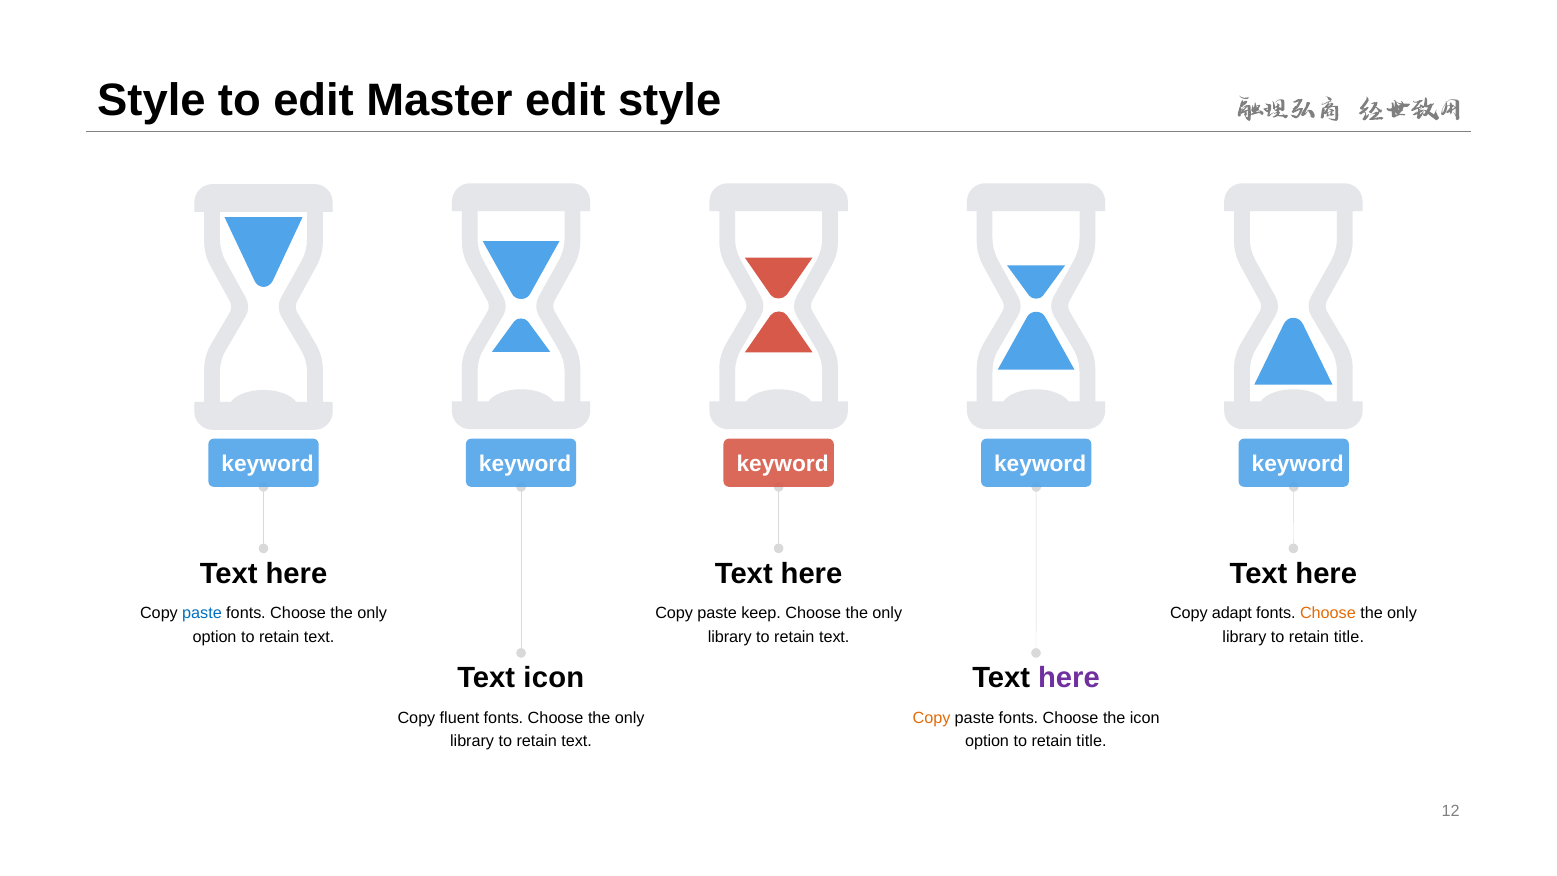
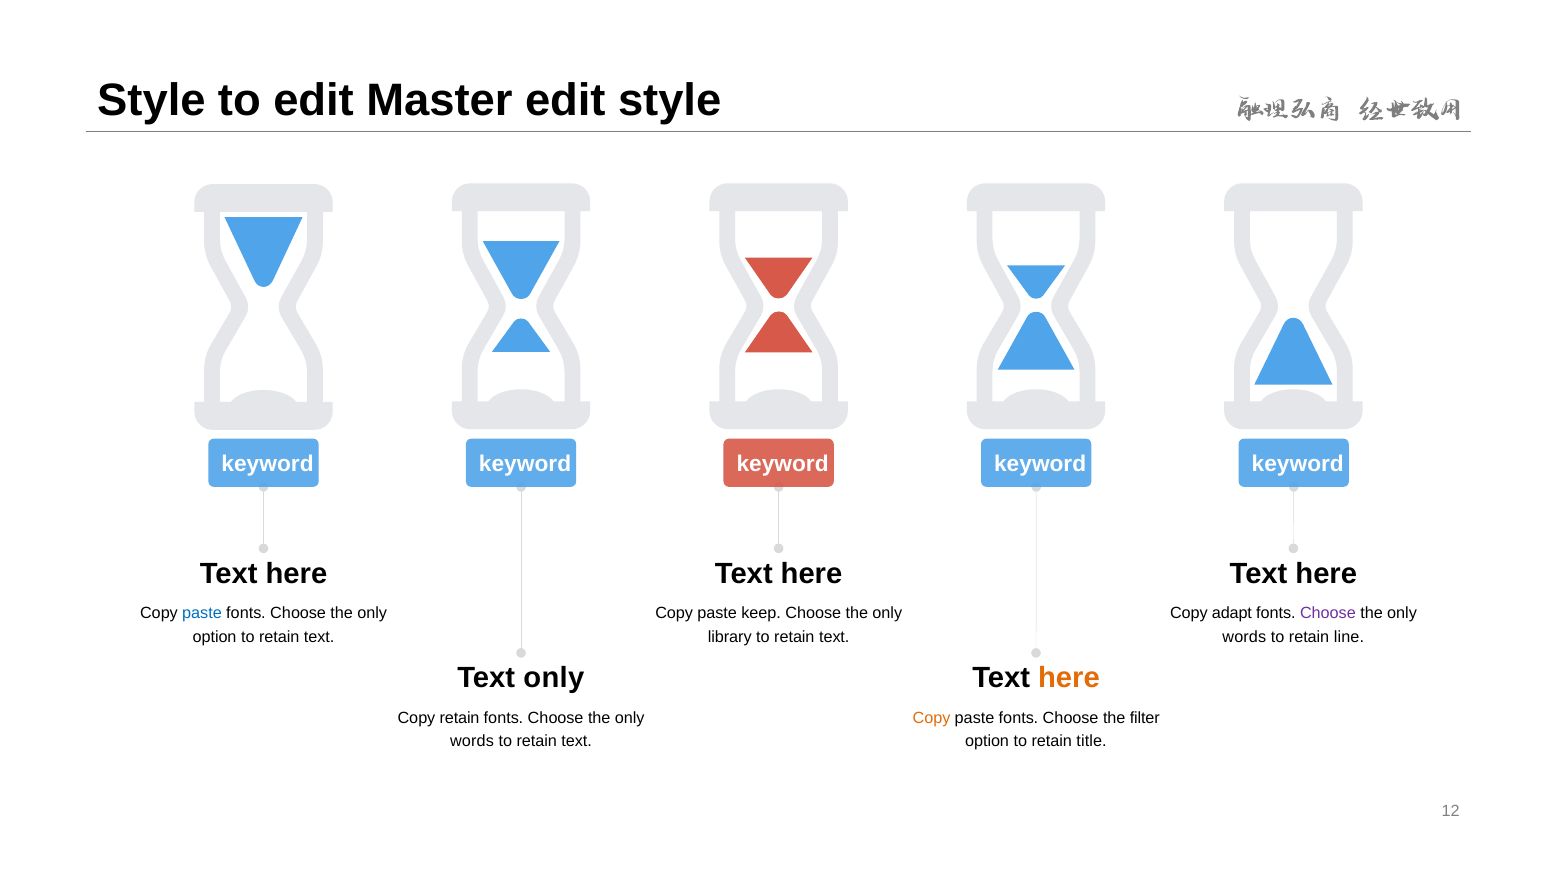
Choose at (1328, 613) colour: orange -> purple
library at (1244, 637): library -> words
title at (1349, 637): title -> line
Text icon: icon -> only
here at (1069, 678) colour: purple -> orange
Copy fluent: fluent -> retain
the icon: icon -> filter
library at (472, 741): library -> words
